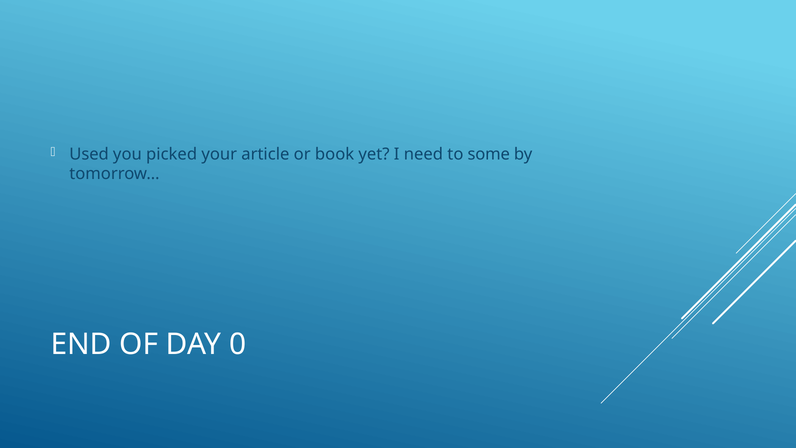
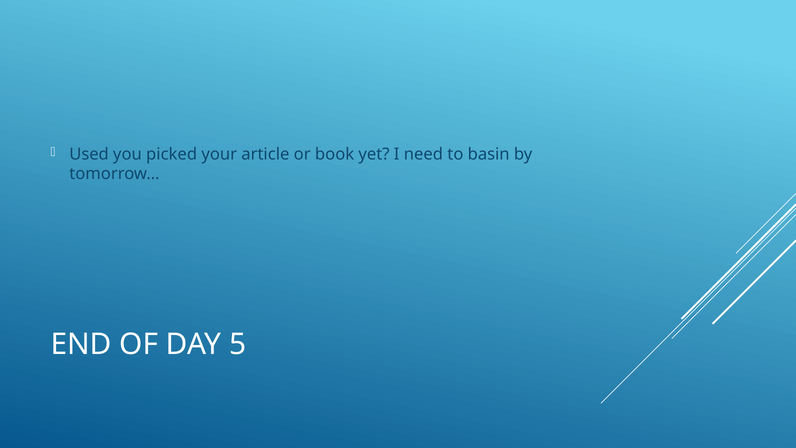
some: some -> basin
0: 0 -> 5
